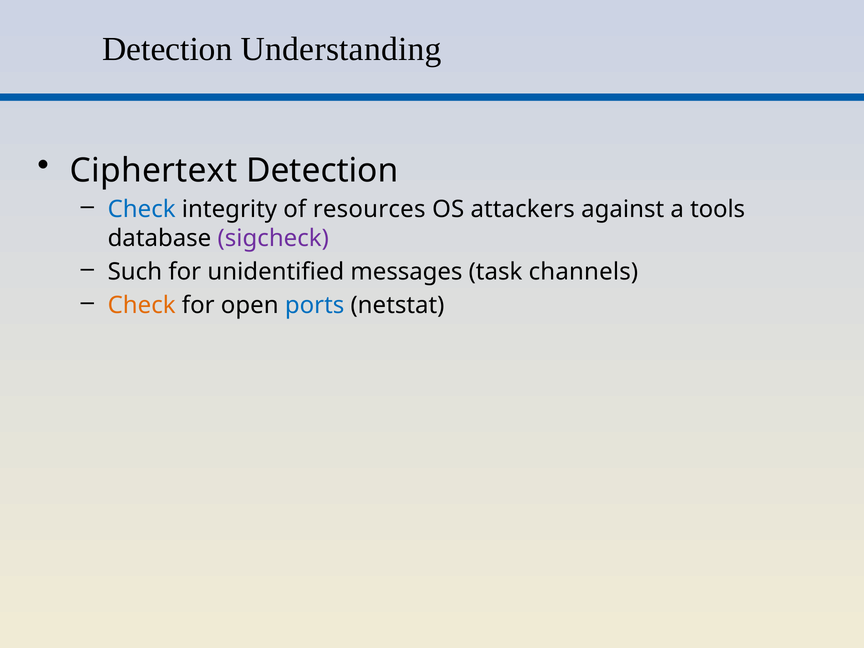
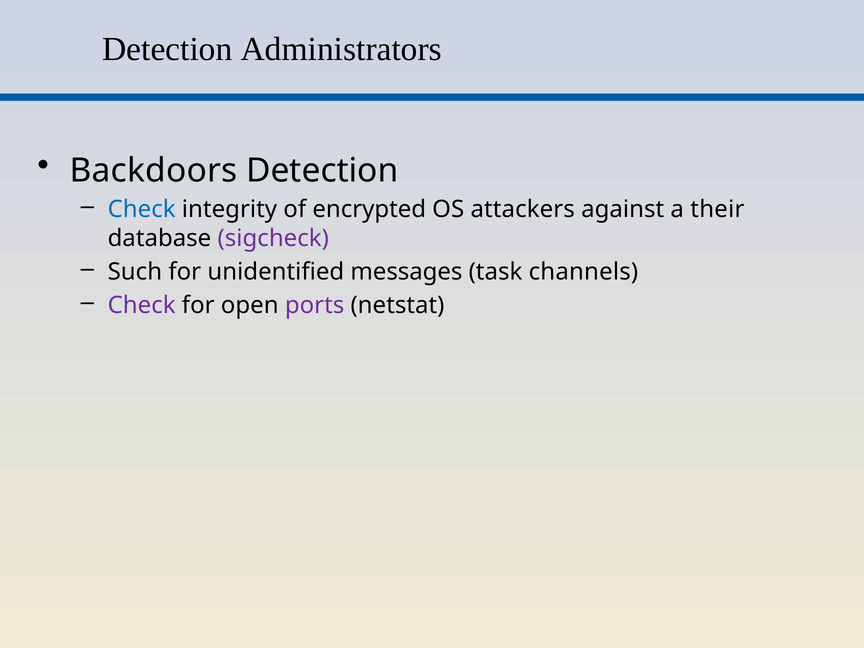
Understanding: Understanding -> Administrators
Ciphertext: Ciphertext -> Backdoors
resources: resources -> encrypted
tools: tools -> their
Check at (142, 306) colour: orange -> purple
ports colour: blue -> purple
